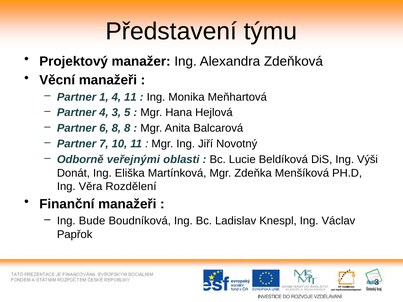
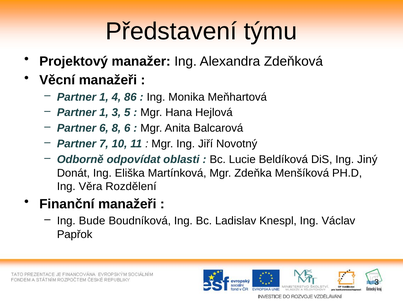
4 11: 11 -> 86
4 at (104, 113): 4 -> 1
8 8: 8 -> 6
veřejnými: veřejnými -> odpovídat
Výši: Výši -> Jiný
